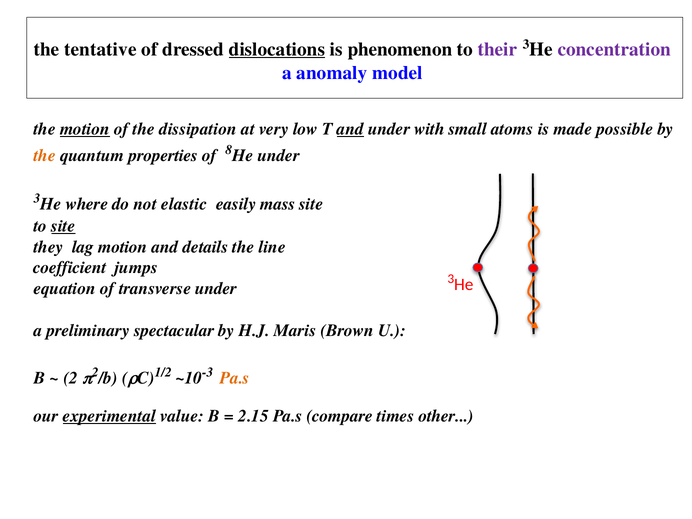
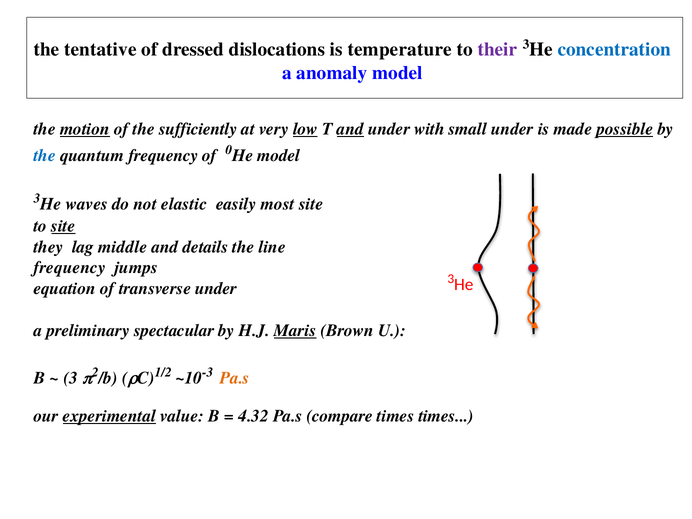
dislocations underline: present -> none
phenomenon: phenomenon -> temperature
concentration colour: purple -> blue
dissipation: dissipation -> sufficiently
low underline: none -> present
small atoms: atoms -> under
possible underline: none -> present
the at (45, 156) colour: orange -> blue
quantum properties: properties -> frequency
8: 8 -> 0
under at (279, 156): under -> model
where: where -> waves
mass: mass -> most
lag motion: motion -> middle
coefficient at (70, 268): coefficient -> frequency
Maris underline: none -> present
2 at (71, 378): 2 -> 3
2.15: 2.15 -> 4.32
times other: other -> times
